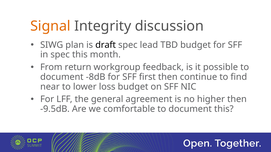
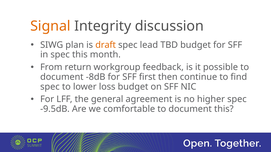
draft colour: black -> orange
near at (50, 87): near -> spec
higher then: then -> spec
